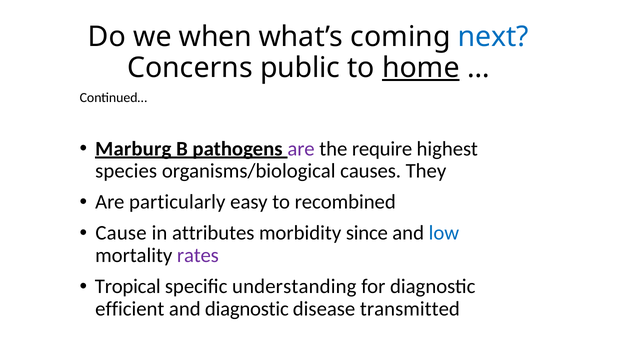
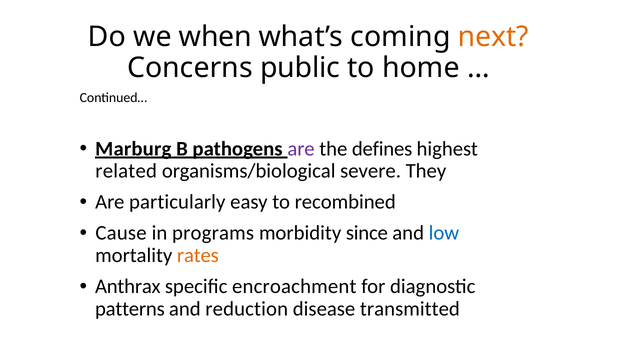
next colour: blue -> orange
home underline: present -> none
require: require -> defines
species: species -> related
causes: causes -> severe
attributes: attributes -> programs
rates colour: purple -> orange
Tropical: Tropical -> Anthrax
understanding: understanding -> encroachment
efficient: efficient -> patterns
and diagnostic: diagnostic -> reduction
